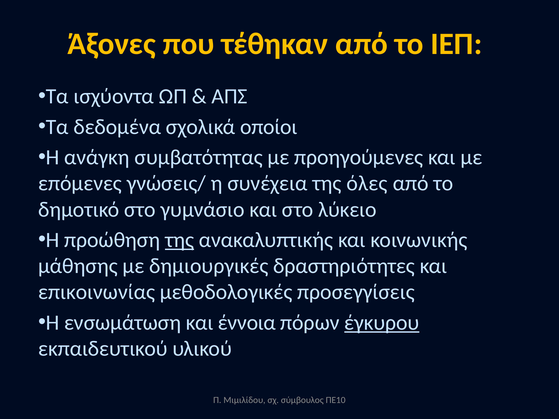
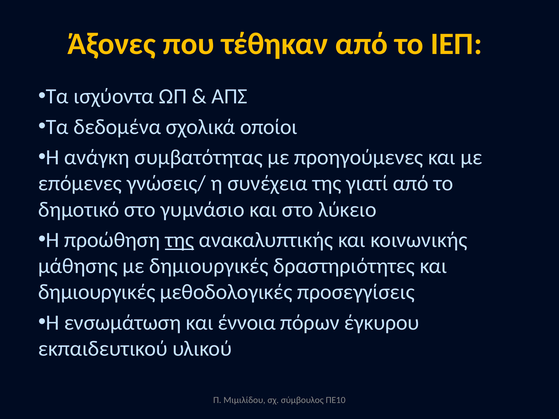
όλες: όλες -> γιατί
επικοινωνίας at (97, 292): επικοινωνίας -> δημιουργικές
έγκυρου underline: present -> none
